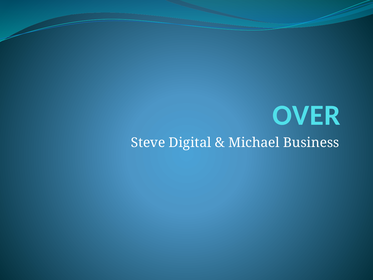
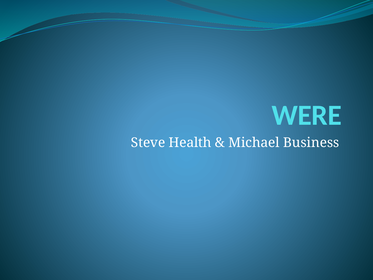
OVER: OVER -> WERE
Digital: Digital -> Health
